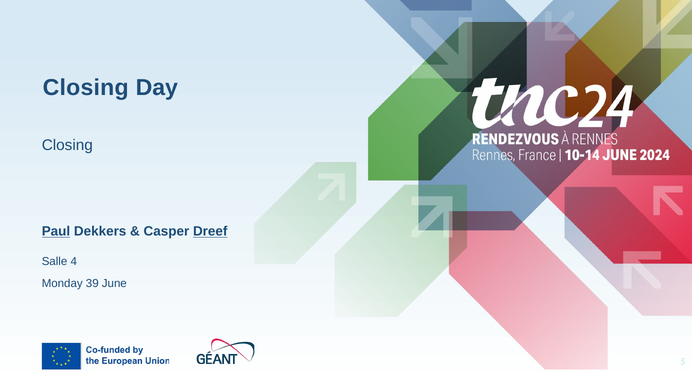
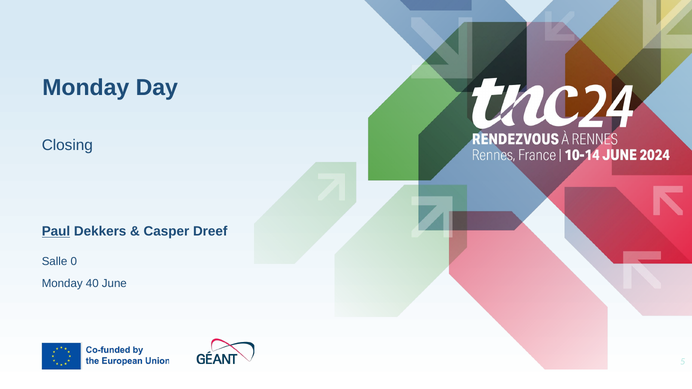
Closing at (86, 88): Closing -> Monday
Dreef underline: present -> none
4: 4 -> 0
39: 39 -> 40
